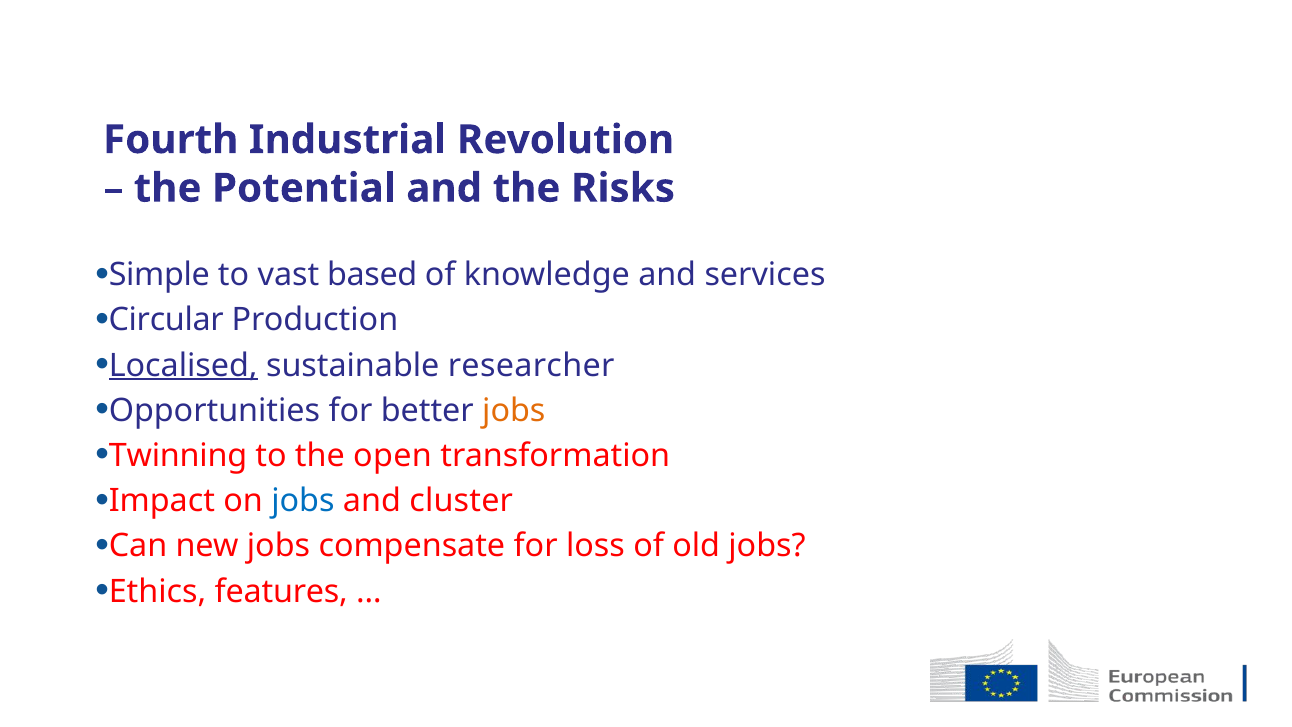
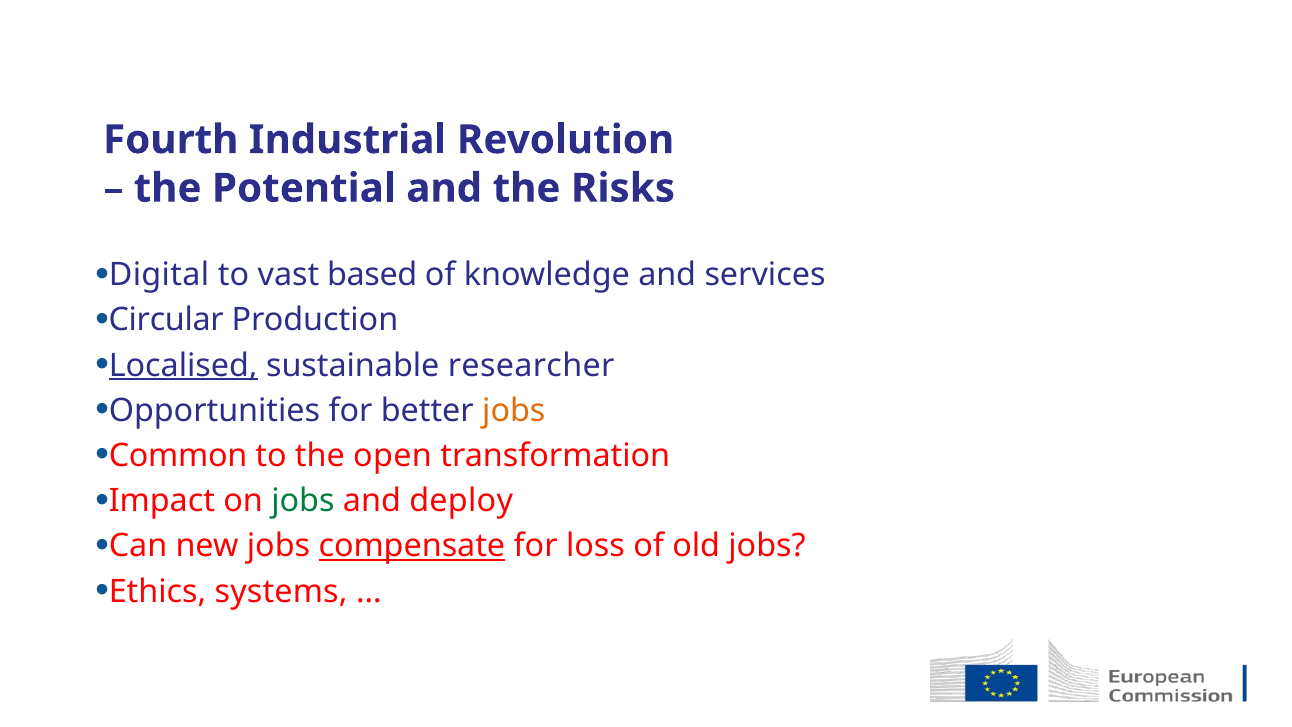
Simple: Simple -> Digital
Twinning: Twinning -> Common
jobs at (303, 501) colour: blue -> green
cluster: cluster -> deploy
compensate underline: none -> present
features: features -> systems
